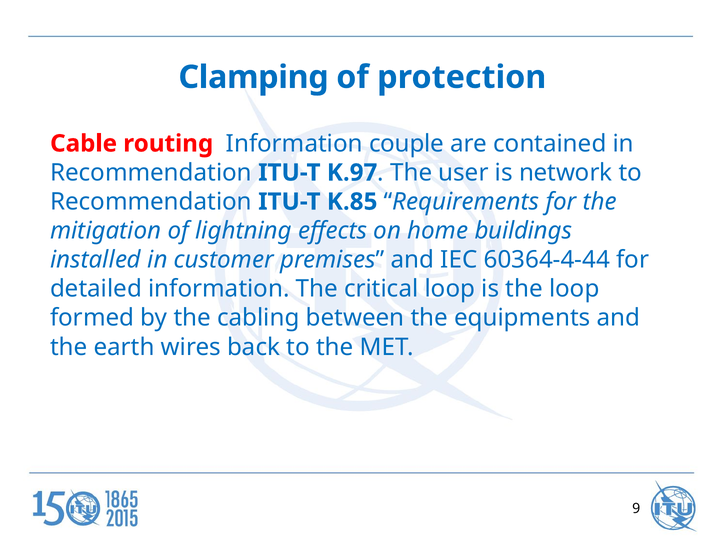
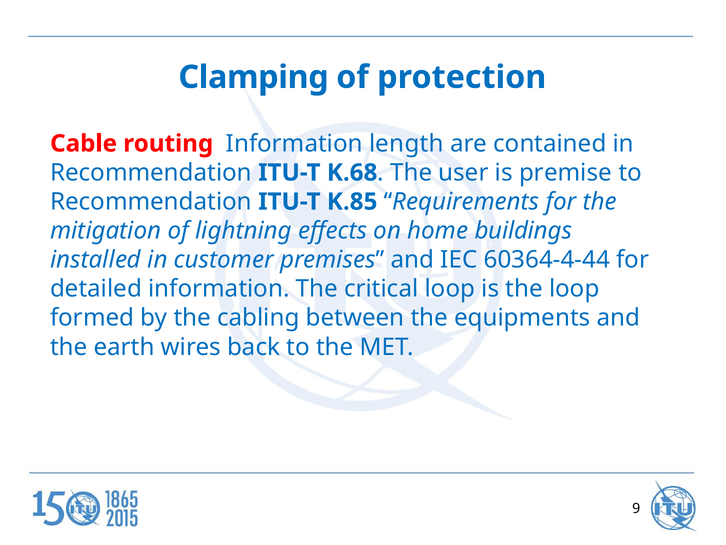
couple: couple -> length
K.97: K.97 -> K.68
network: network -> premise
